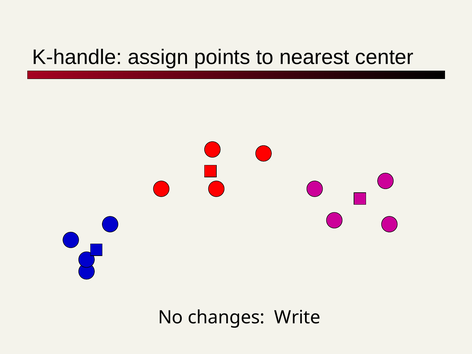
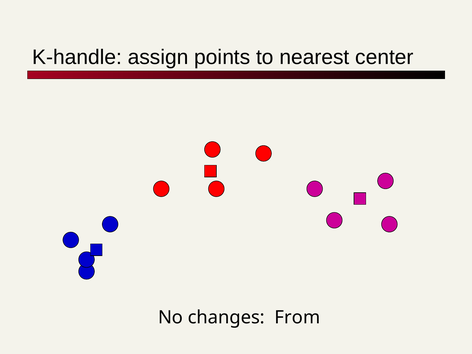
Write: Write -> From
